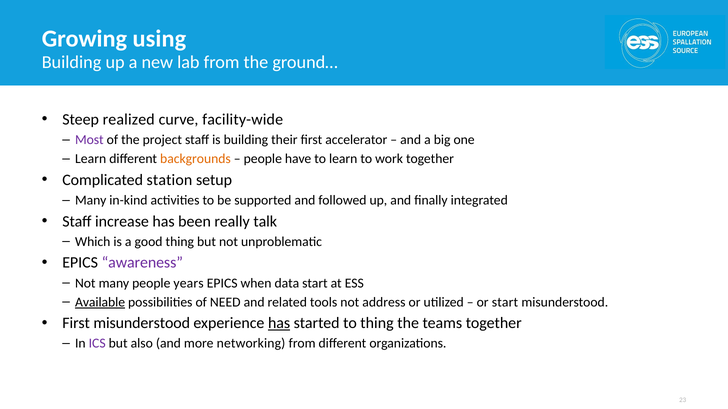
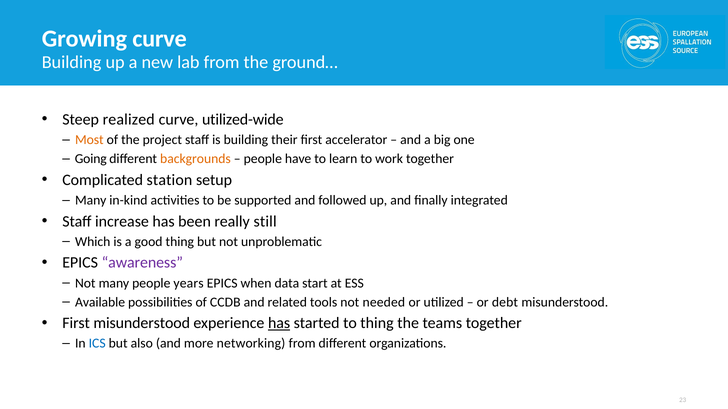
Growing using: using -> curve
facility-wide: facility-wide -> utilized-wide
Most colour: purple -> orange
Learn at (91, 159): Learn -> Going
talk: talk -> still
Available underline: present -> none
NEED: NEED -> CCDB
address: address -> needed
or start: start -> debt
ICS colour: purple -> blue
